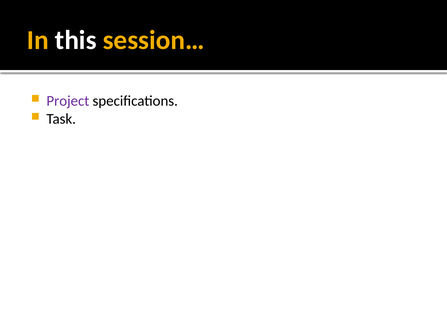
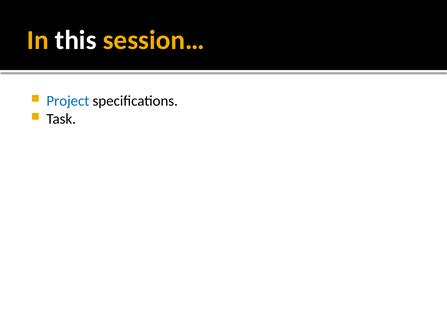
Project colour: purple -> blue
